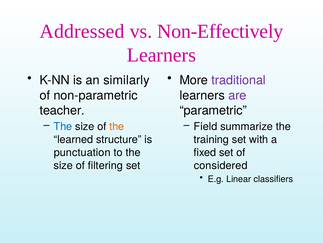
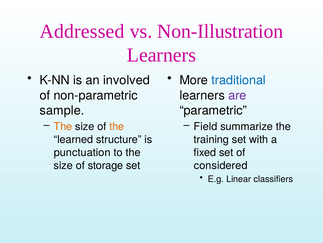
Non-Effectively: Non-Effectively -> Non-Illustration
similarly: similarly -> involved
traditional colour: purple -> blue
teacher: teacher -> sample
The at (63, 126) colour: blue -> orange
filtering: filtering -> storage
